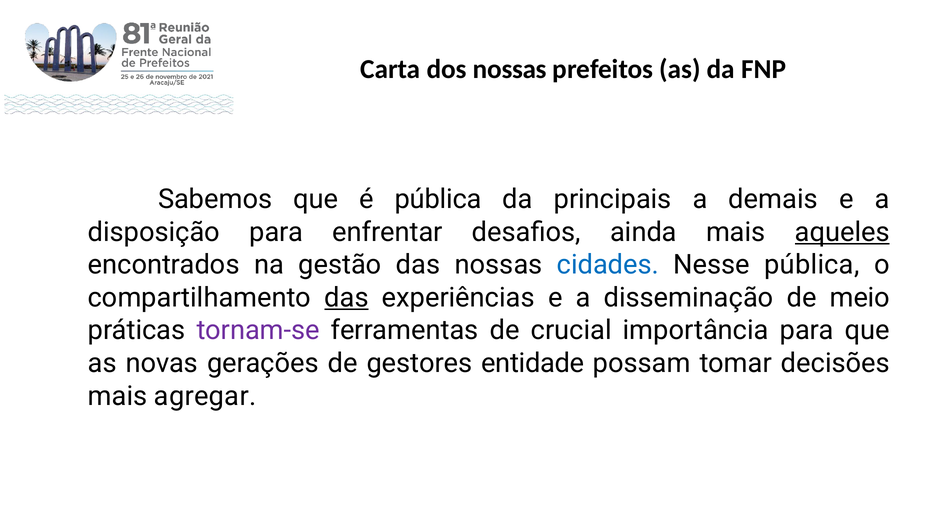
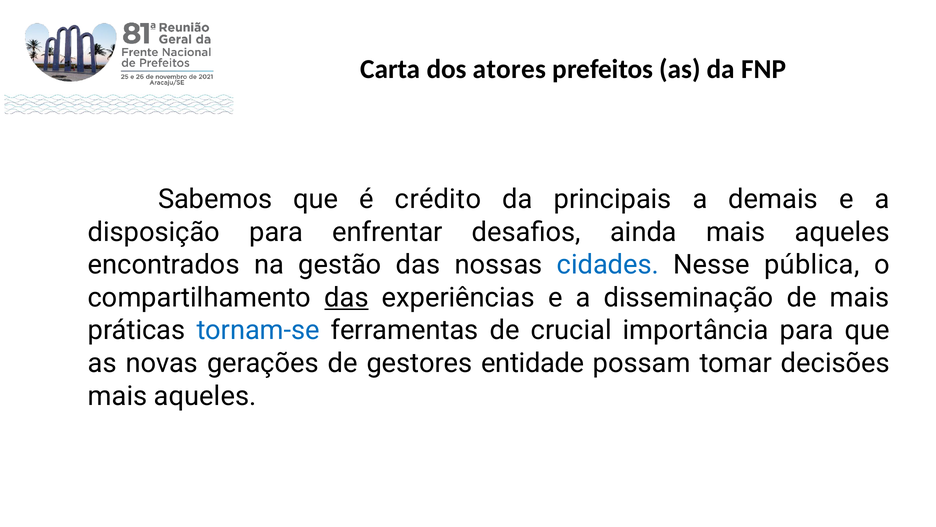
dos nossas: nossas -> atores
é pública: pública -> crédito
aqueles at (842, 232) underline: present -> none
de meio: meio -> mais
tornam-se colour: purple -> blue
agregar at (205, 396): agregar -> aqueles
